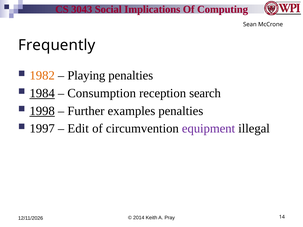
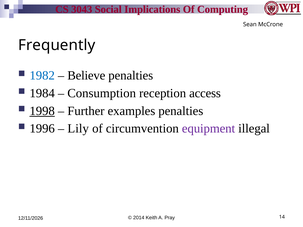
1982 colour: orange -> blue
Playing: Playing -> Believe
1984 underline: present -> none
search: search -> access
1997: 1997 -> 1996
Edit: Edit -> Lily
